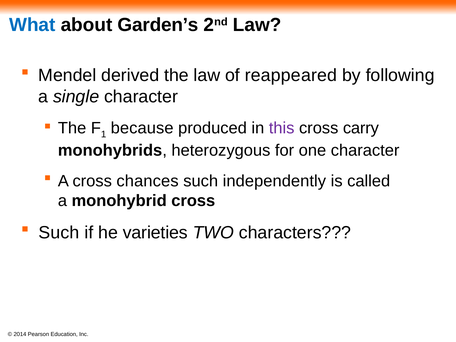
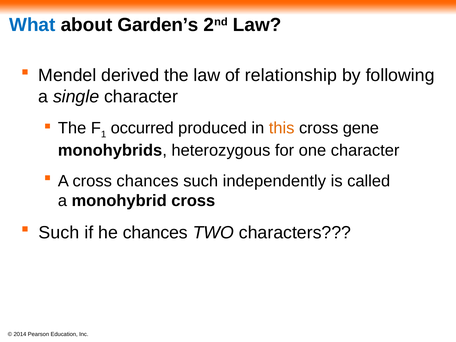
reappeared: reappeared -> relationship
because: because -> occurred
this colour: purple -> orange
carry: carry -> gene
he varieties: varieties -> chances
